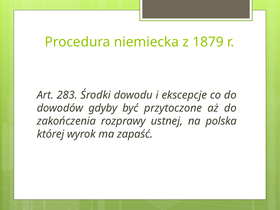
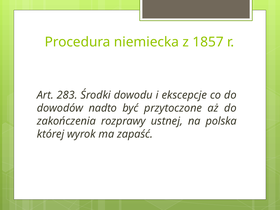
1879: 1879 -> 1857
gdyby: gdyby -> nadto
